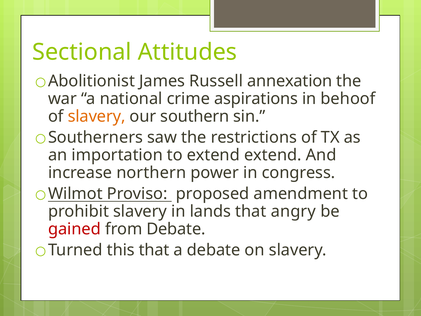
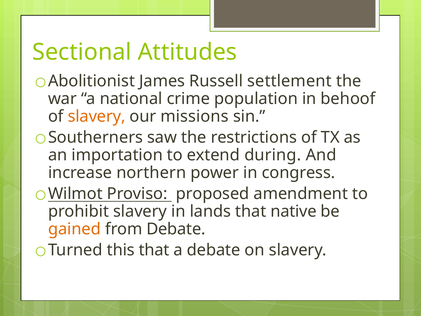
annexation: annexation -> settlement
aspirations: aspirations -> population
southern: southern -> missions
extend extend: extend -> during
angry: angry -> native
gained colour: red -> orange
